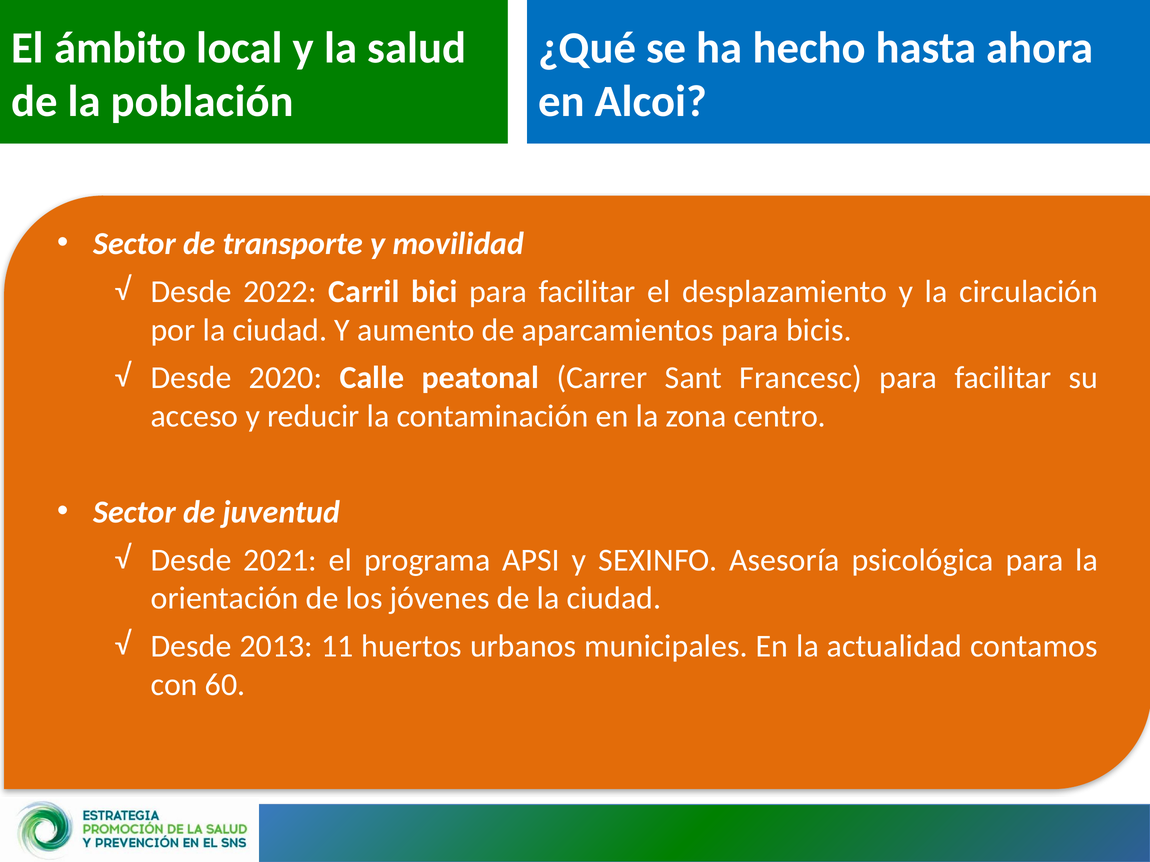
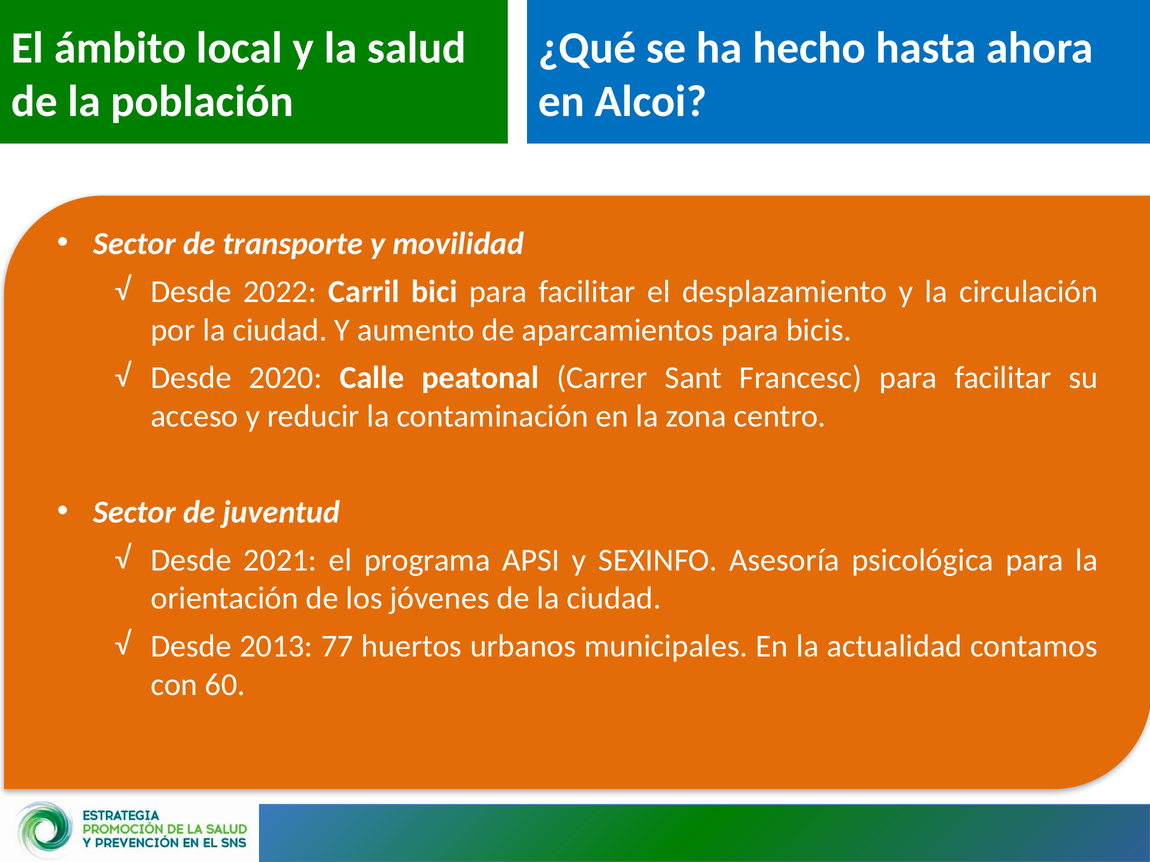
11: 11 -> 77
